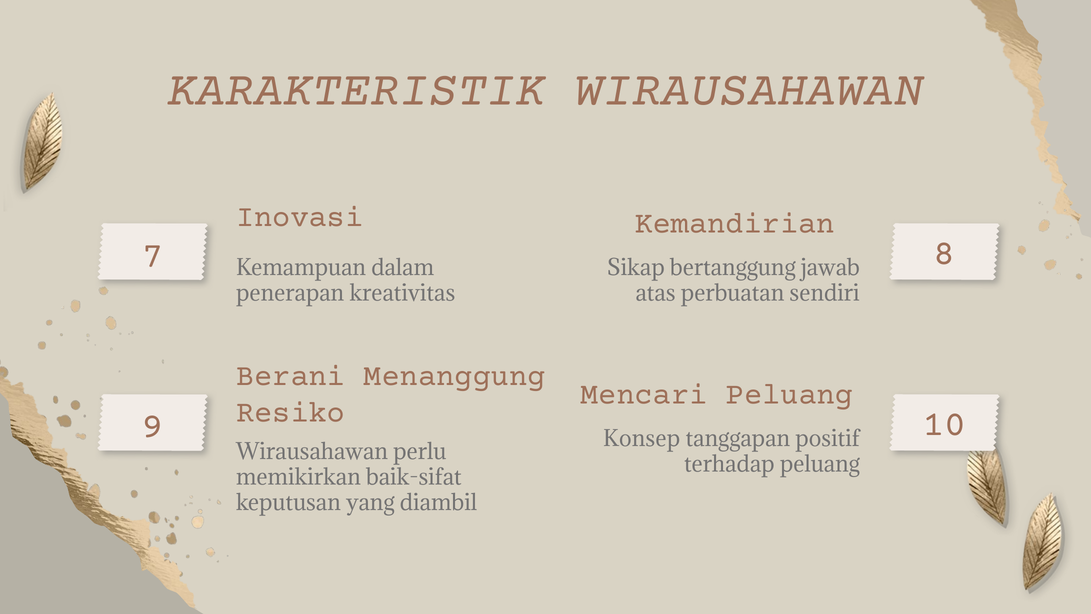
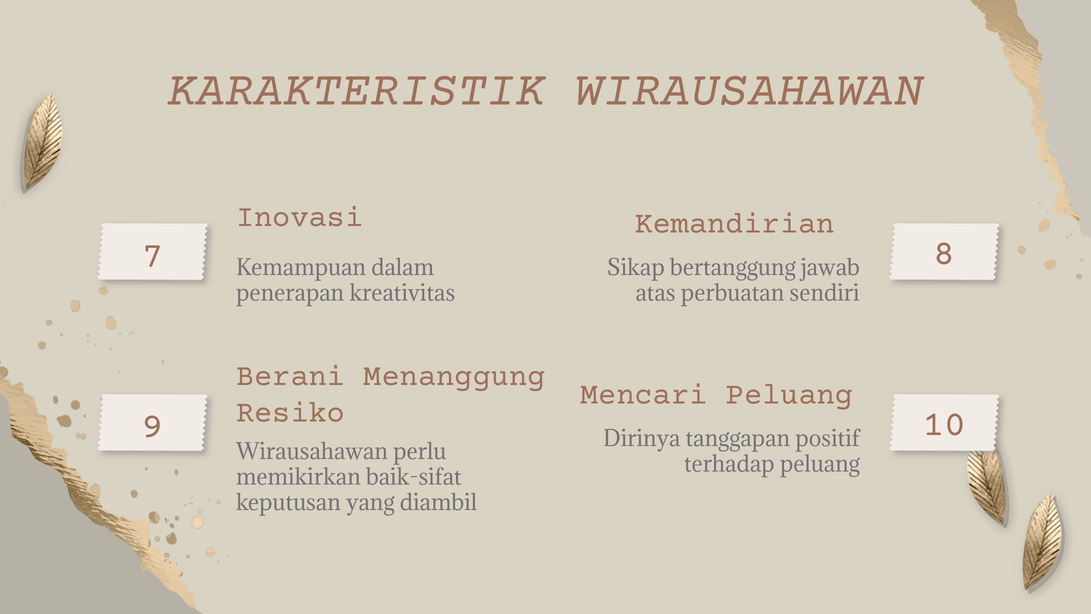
Konsep: Konsep -> Dirinya
